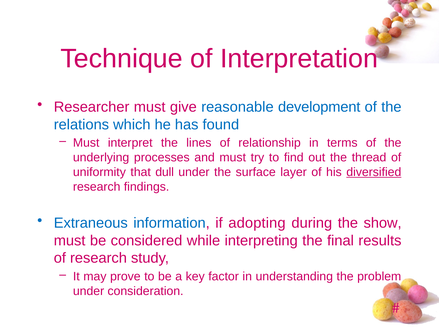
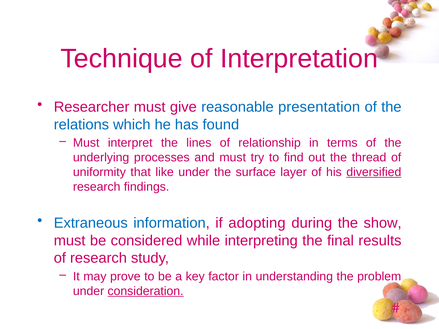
development: development -> presentation
dull: dull -> like
consideration underline: none -> present
